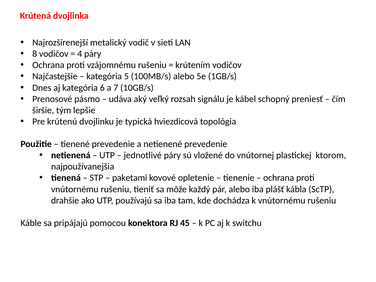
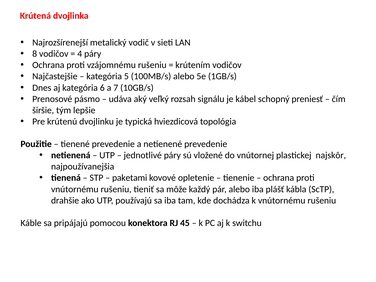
ktorom: ktorom -> najskôr
